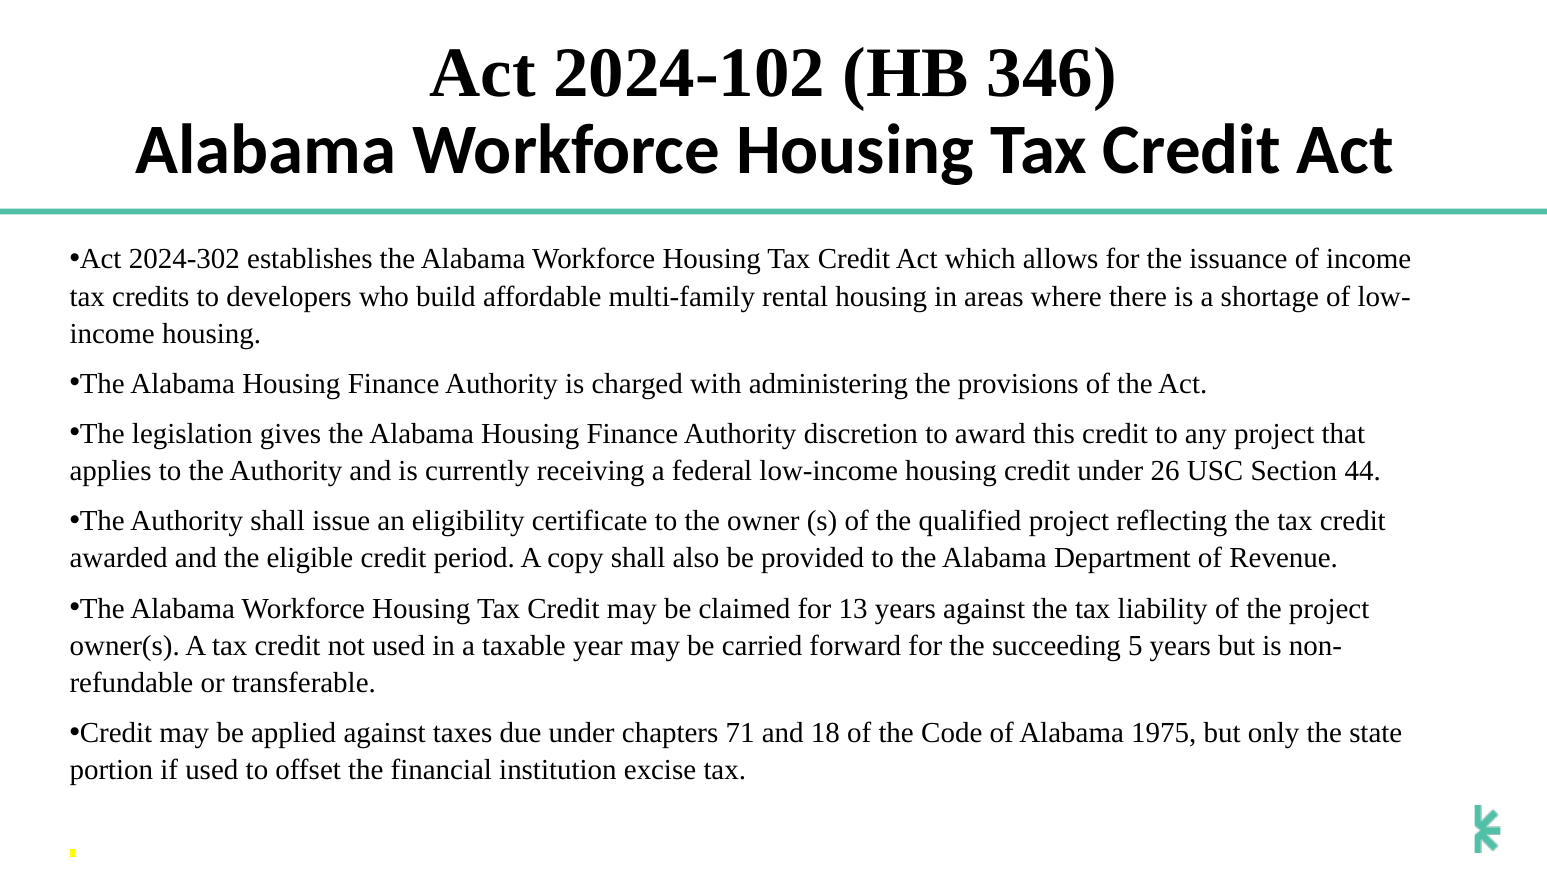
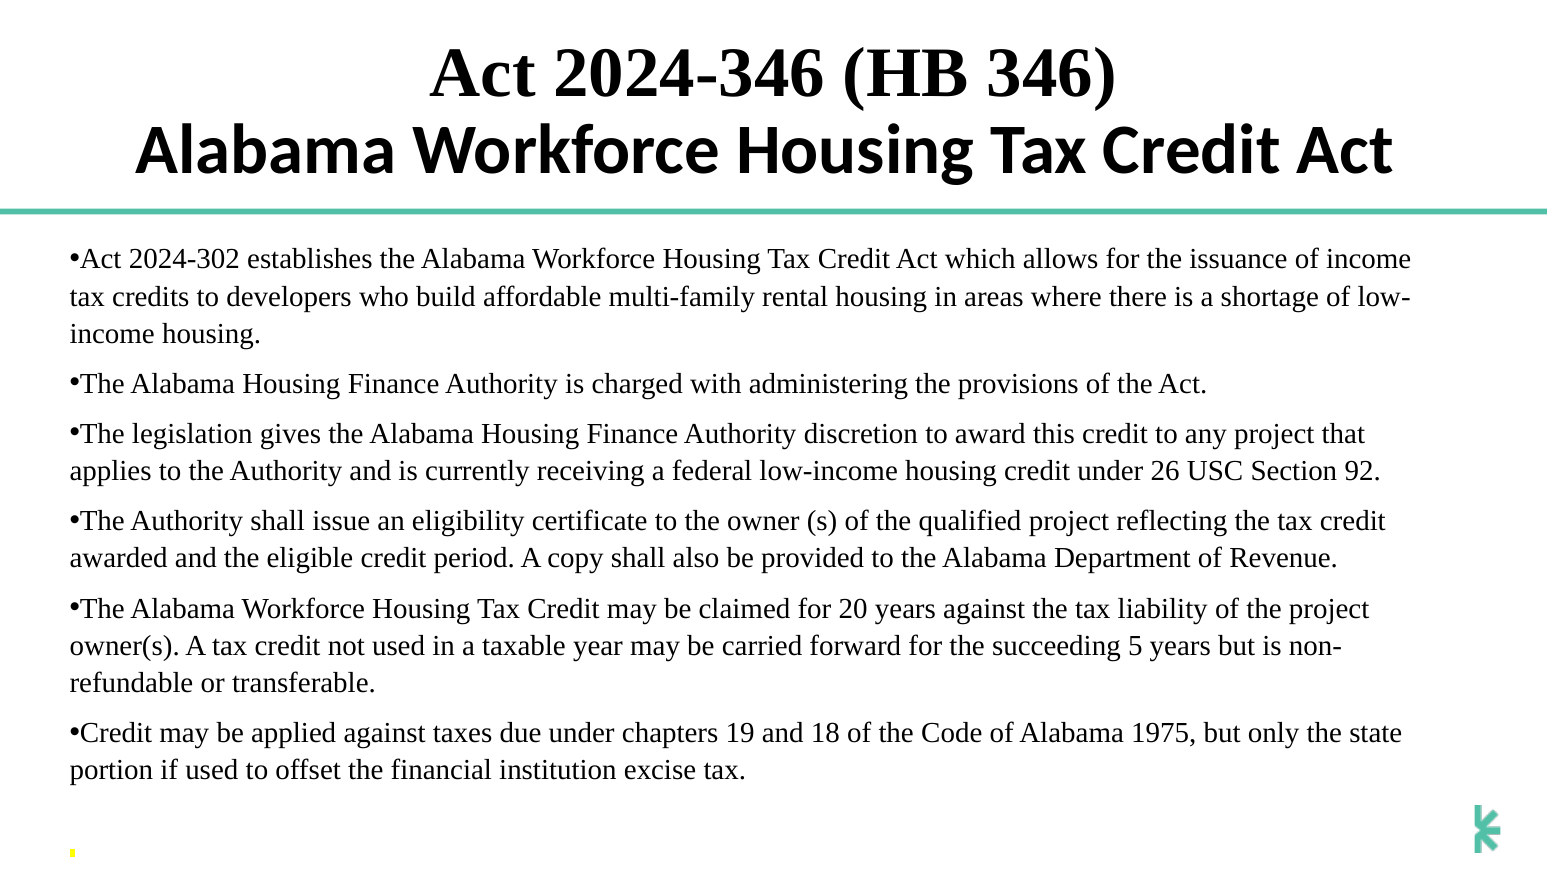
2024-102: 2024-102 -> 2024-346
44: 44 -> 92
13: 13 -> 20
71: 71 -> 19
